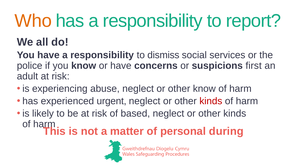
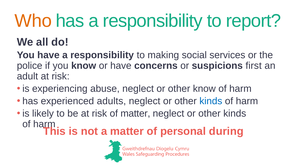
dismiss: dismiss -> making
urgent: urgent -> adults
kinds at (211, 101) colour: red -> blue
of based: based -> matter
